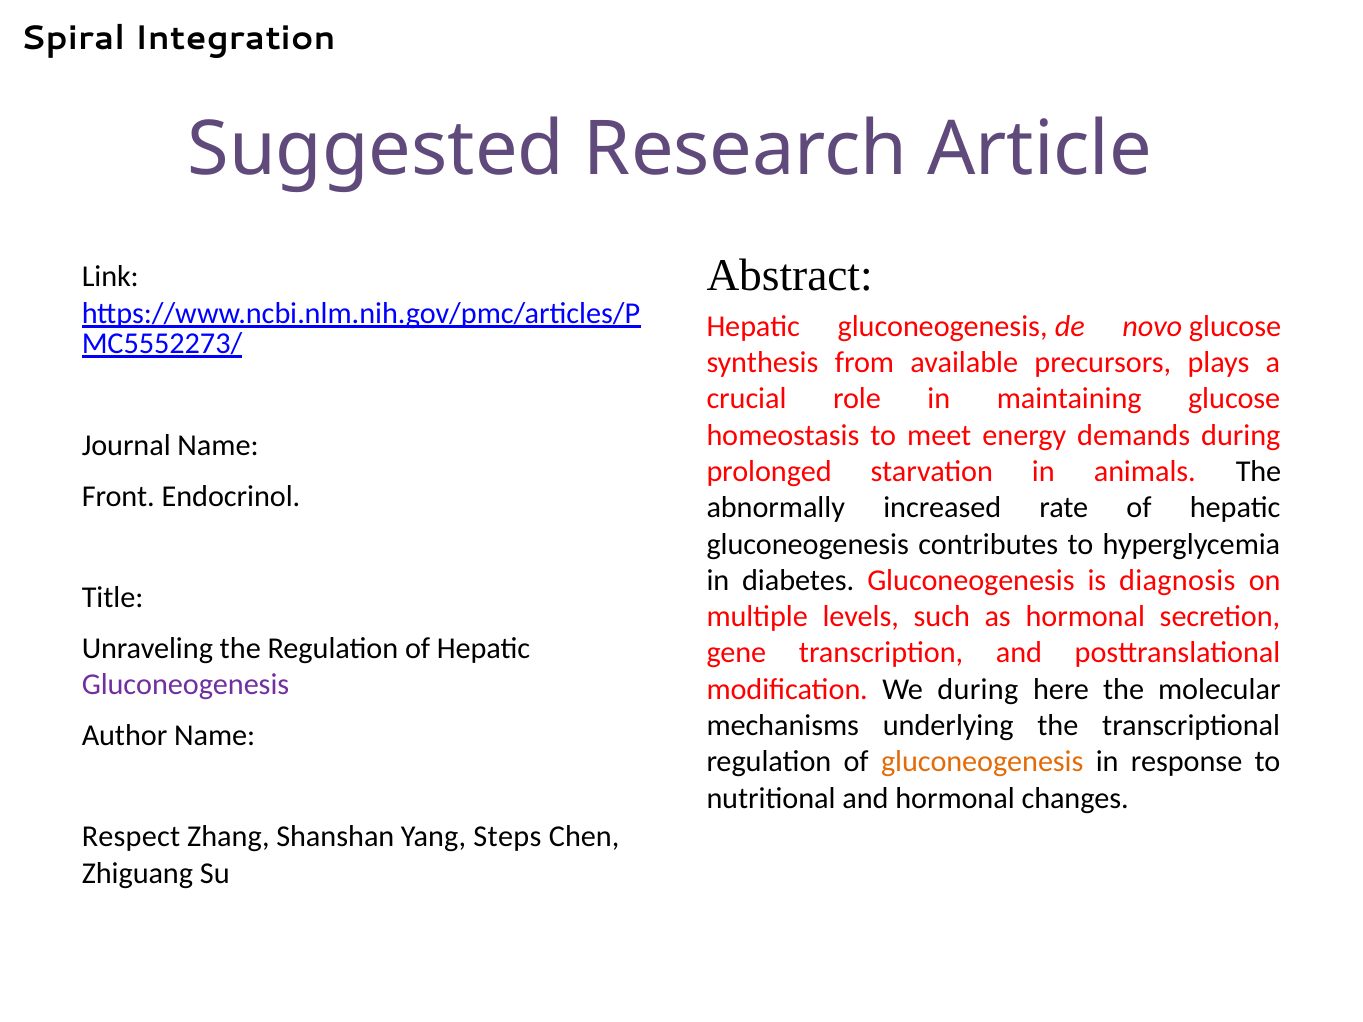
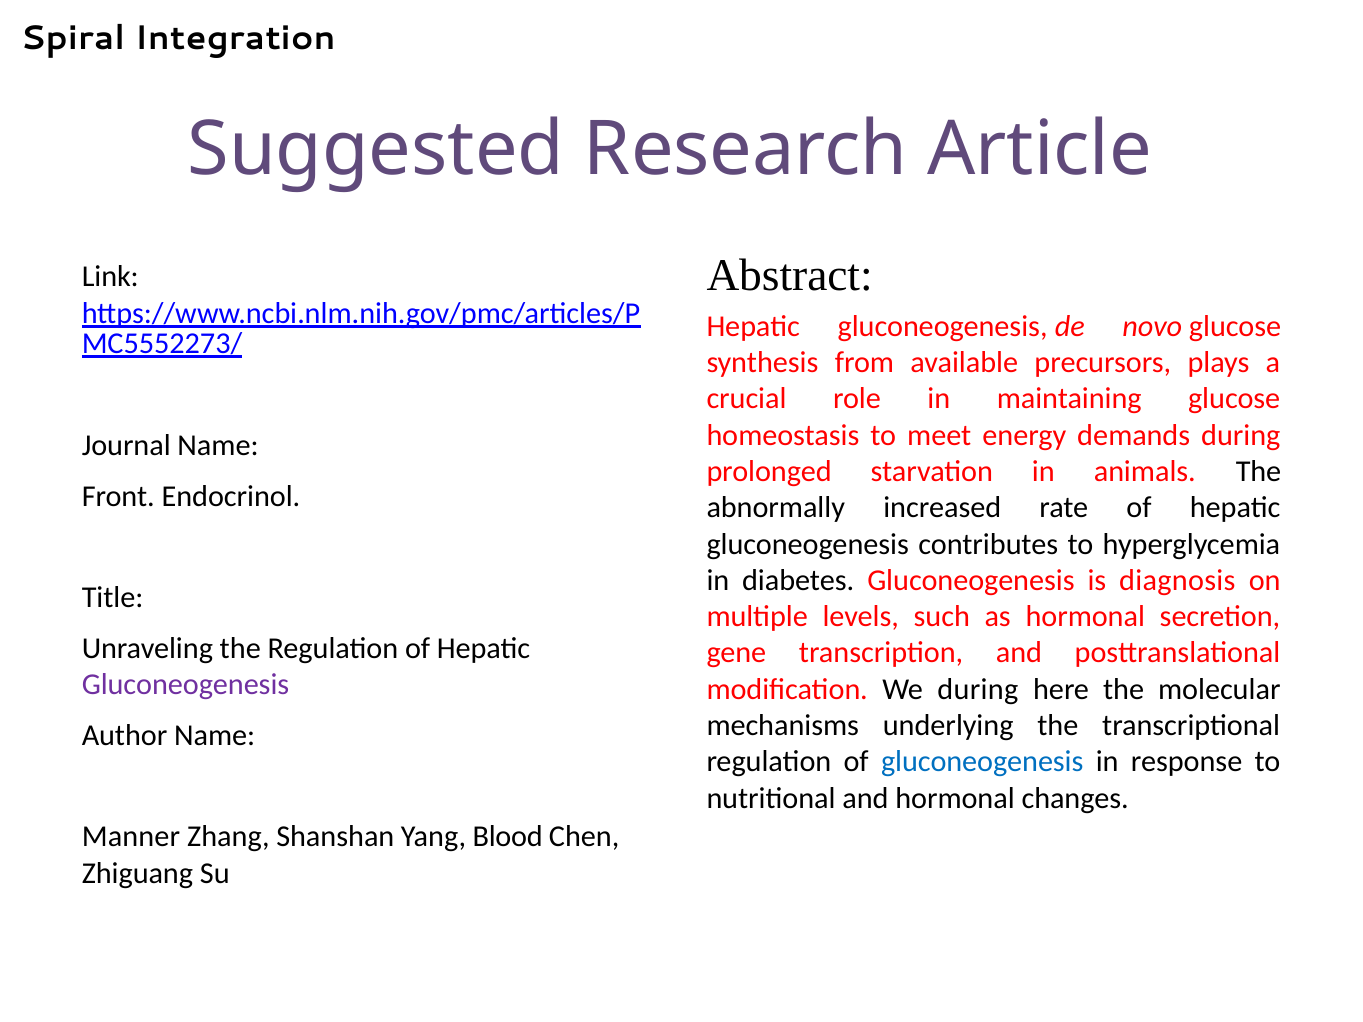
gluconeogenesis at (982, 762) colour: orange -> blue
Respect: Respect -> Manner
Steps: Steps -> Blood
